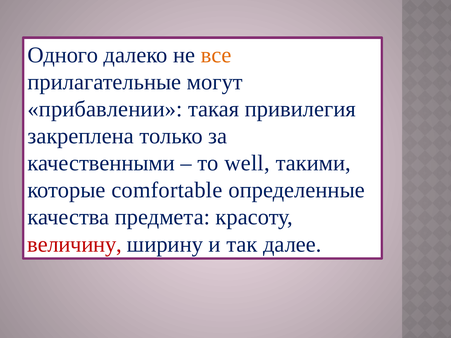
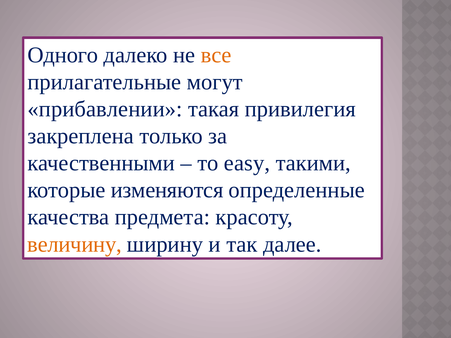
well: well -> easy
comfortable: comfortable -> изменяются
величину colour: red -> orange
